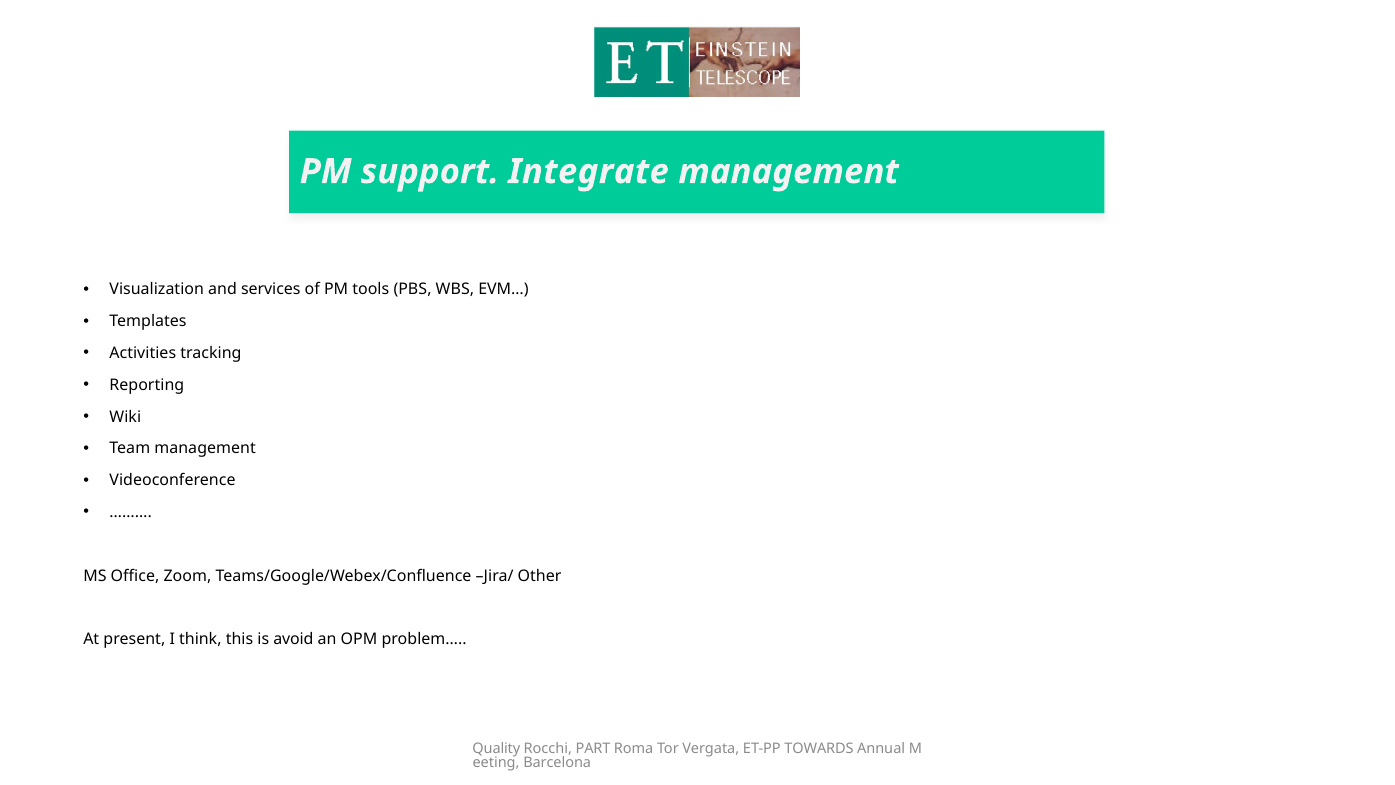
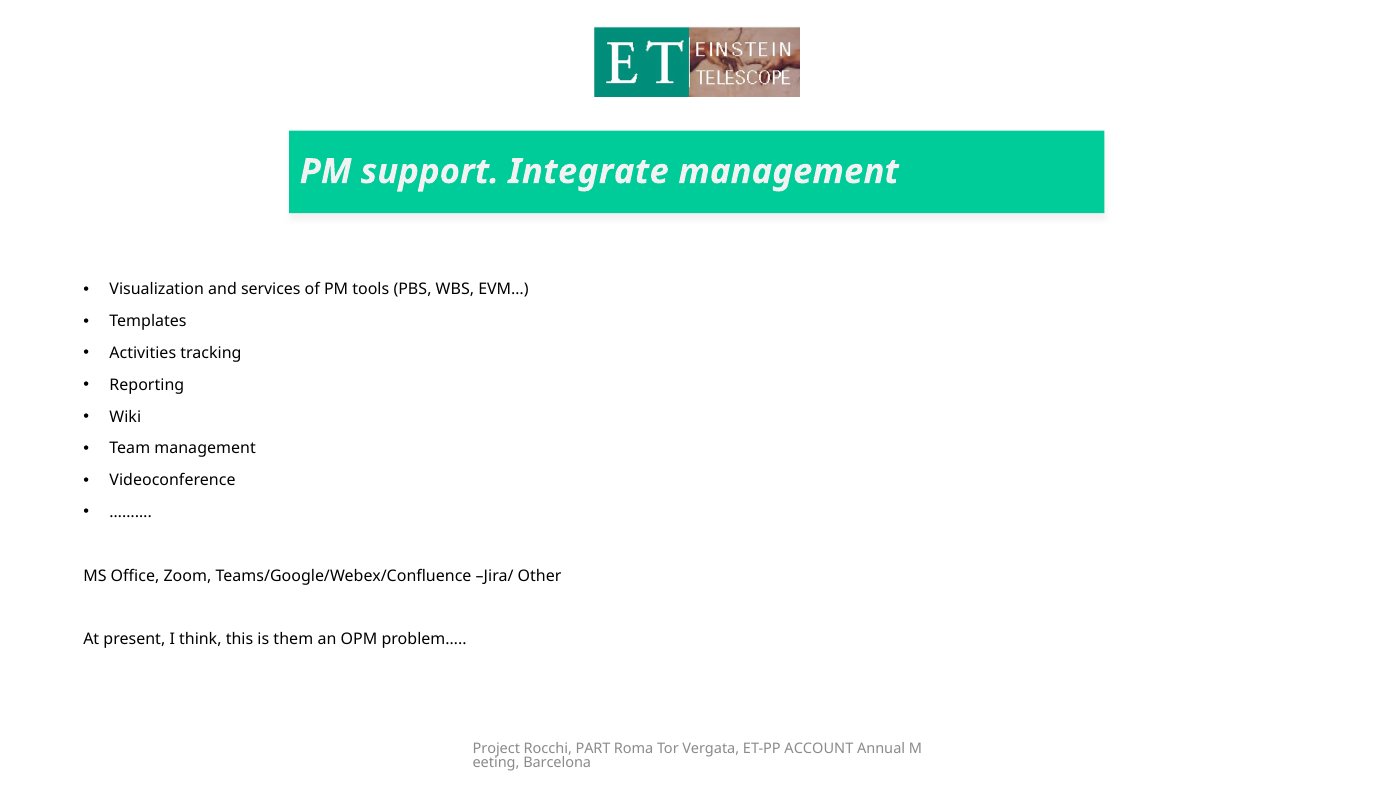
avoid: avoid -> them
Quality: Quality -> Project
TOWARDS: TOWARDS -> ACCOUNT
